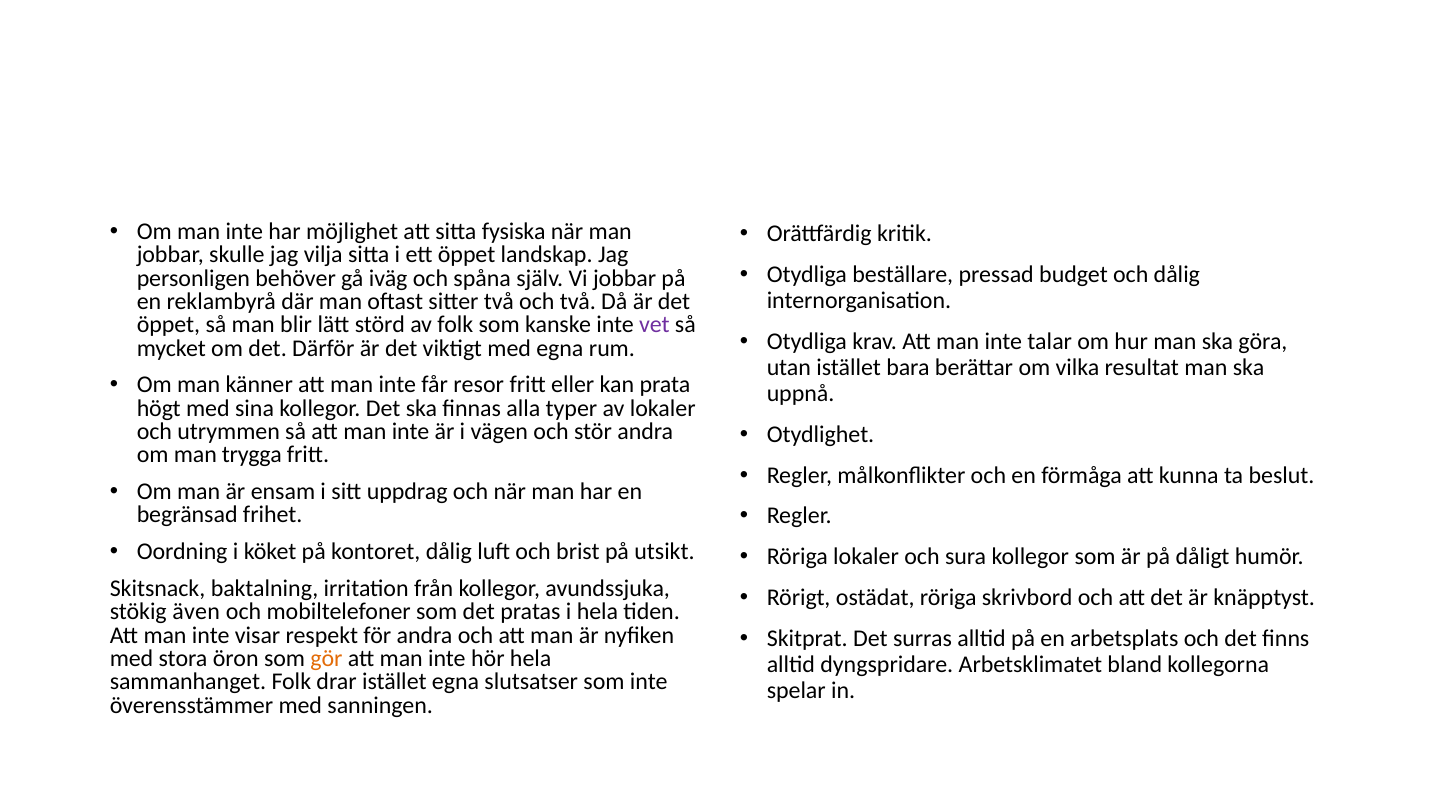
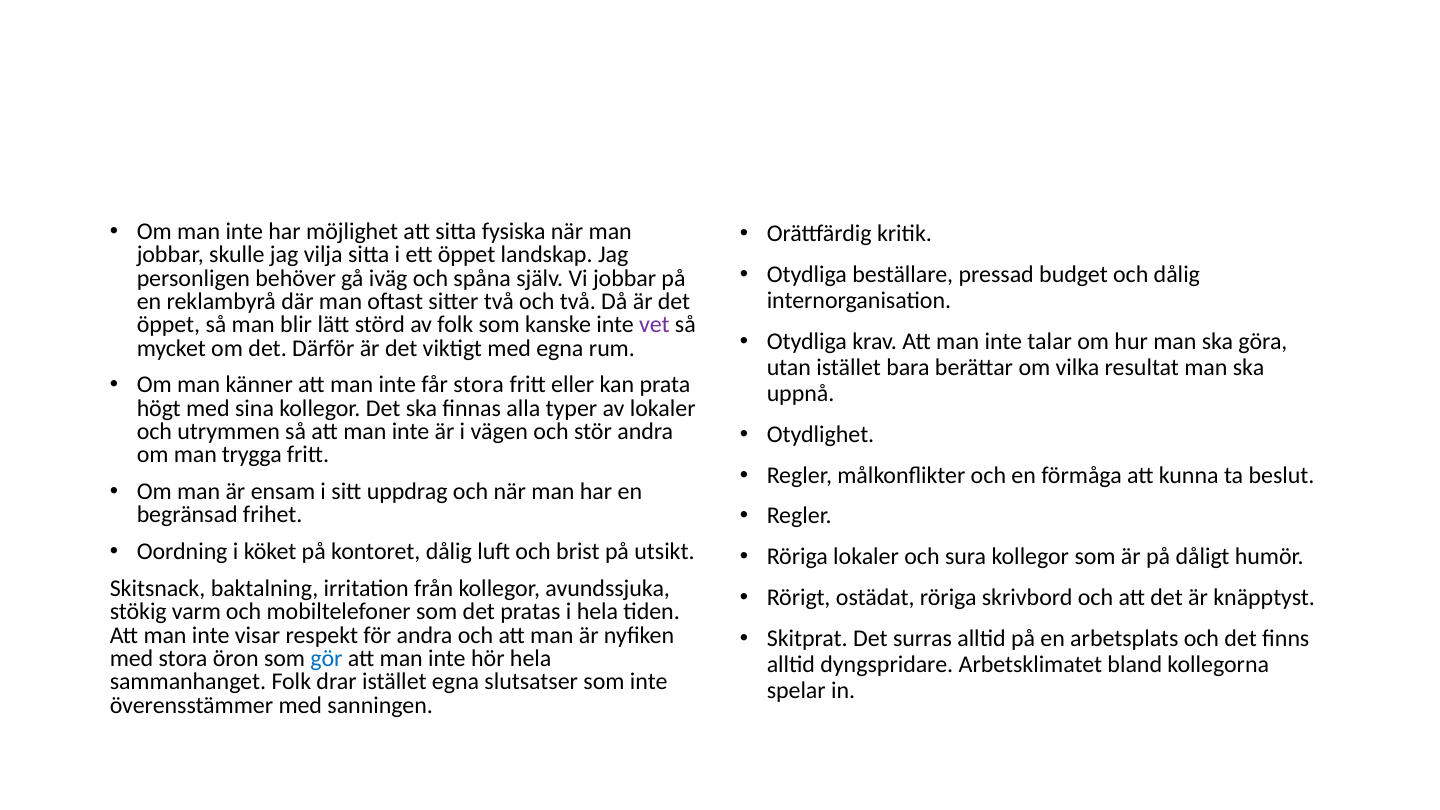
får resor: resor -> stora
även: även -> varm
gör colour: orange -> blue
